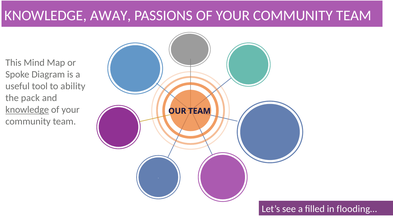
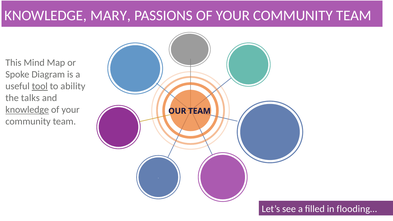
AWAY: AWAY -> MARY
tool underline: none -> present
pack: pack -> talks
